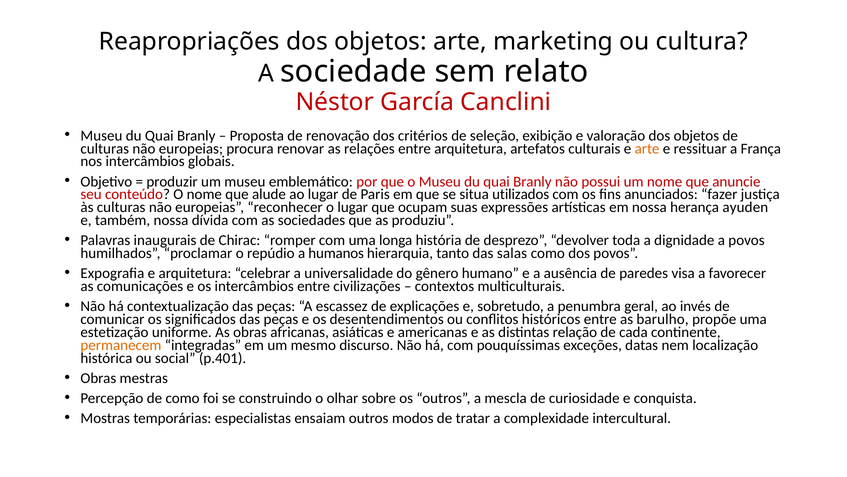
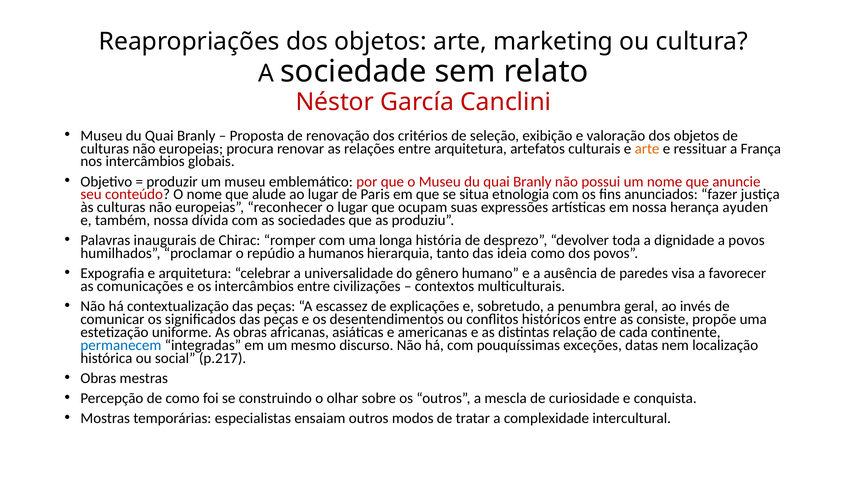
utilizados: utilizados -> etnologia
salas: salas -> ideia
barulho: barulho -> consiste
permanecem colour: orange -> blue
p.401: p.401 -> p.217
